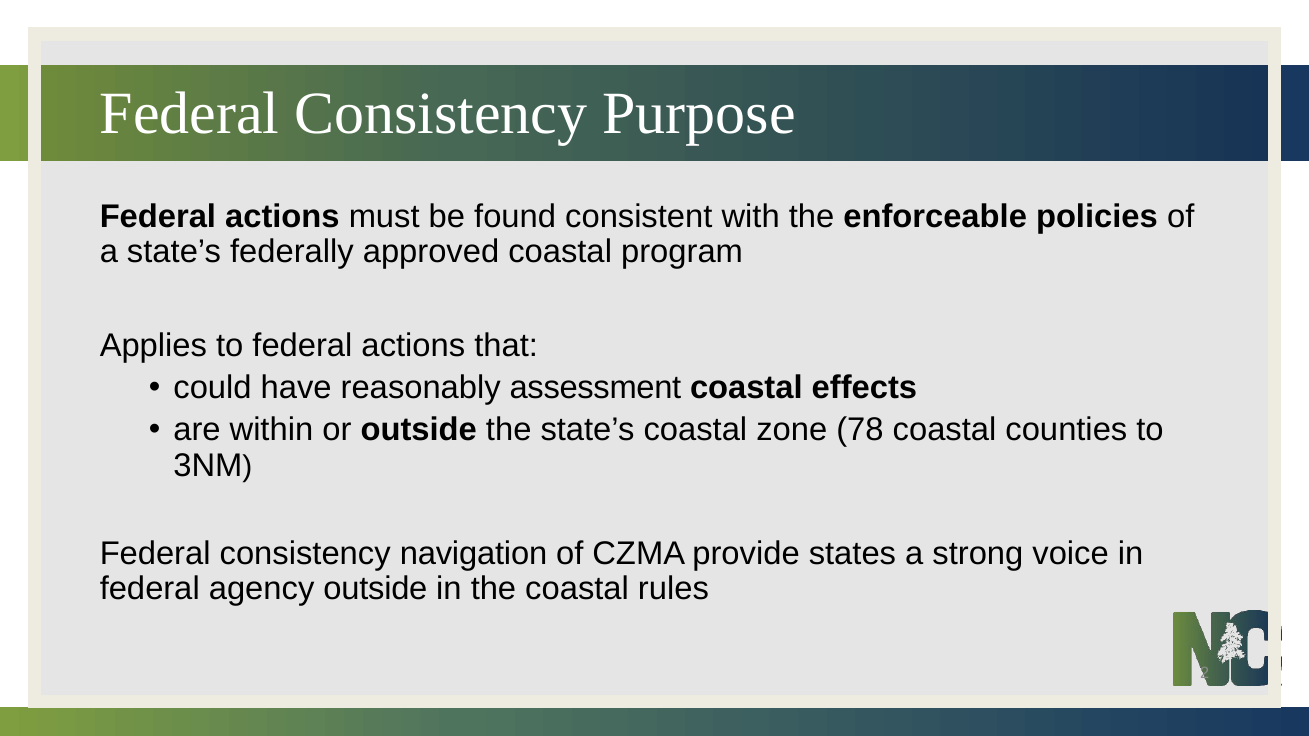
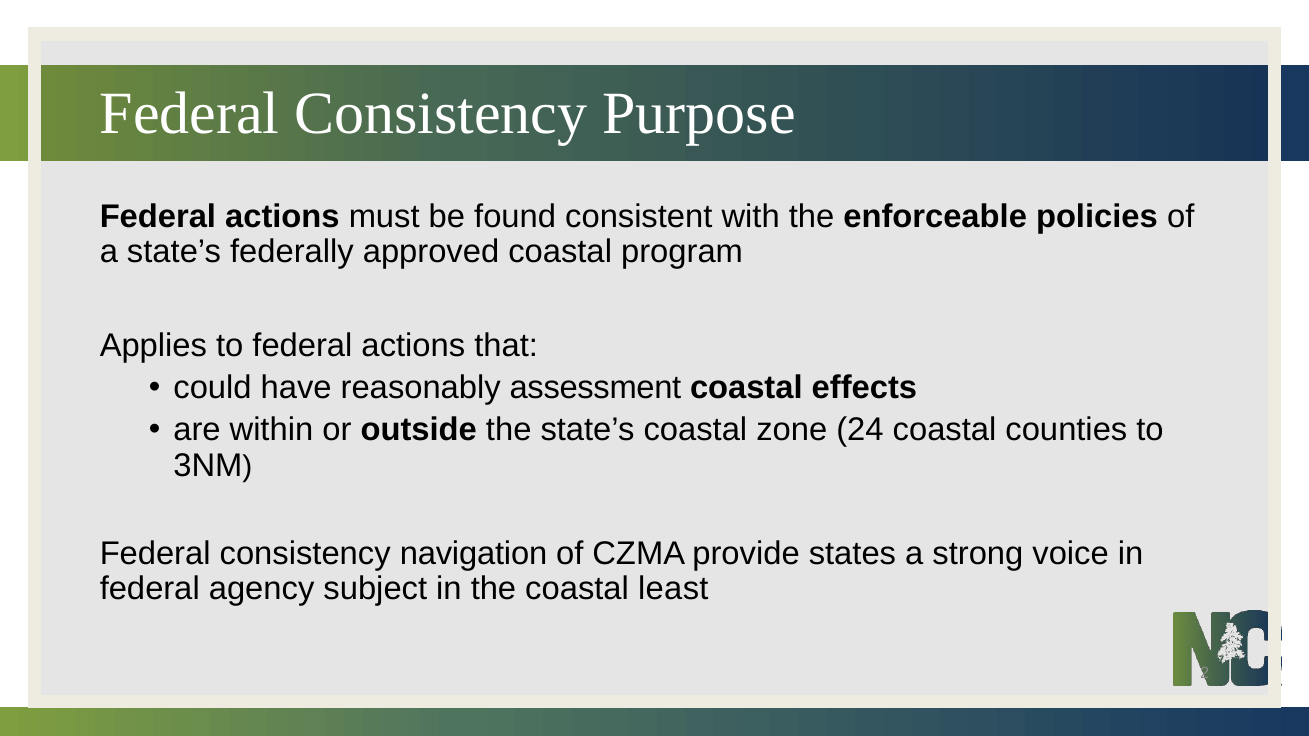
78: 78 -> 24
agency outside: outside -> subject
rules: rules -> least
